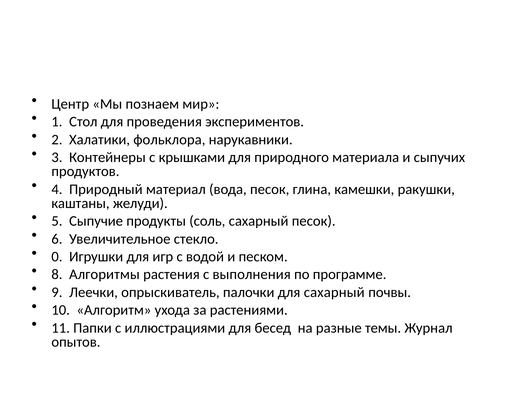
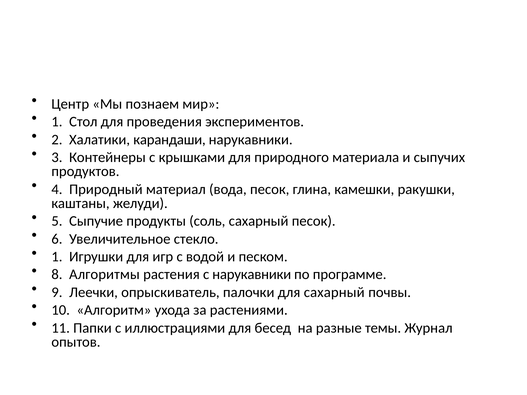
фольклора: фольклора -> карандаши
0 at (57, 257): 0 -> 1
с выполнения: выполнения -> нарукавники
